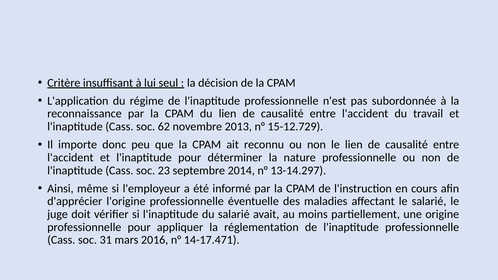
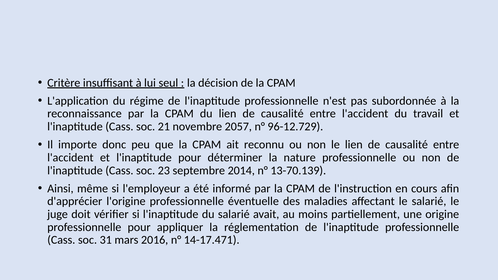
62: 62 -> 21
2013: 2013 -> 2057
15-12.729: 15-12.729 -> 96-12.729
13-14.297: 13-14.297 -> 13-70.139
